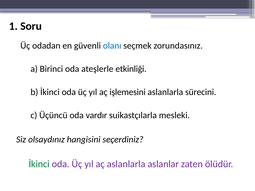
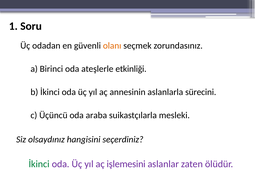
olanı colour: blue -> orange
işlemesini: işlemesini -> annesinin
vardır: vardır -> araba
aç aslanlarla: aslanlarla -> işlemesini
